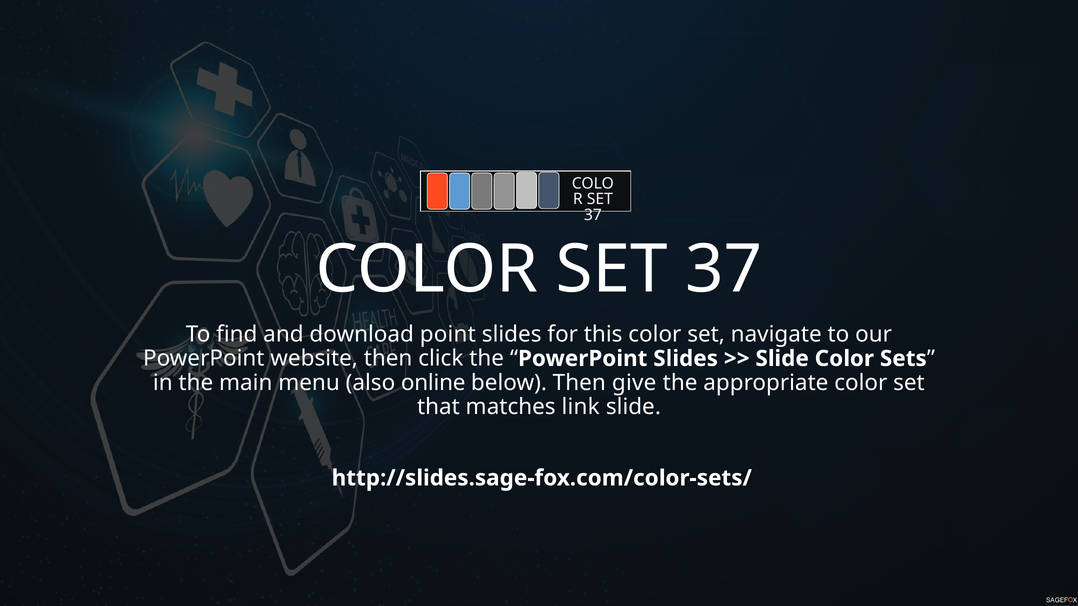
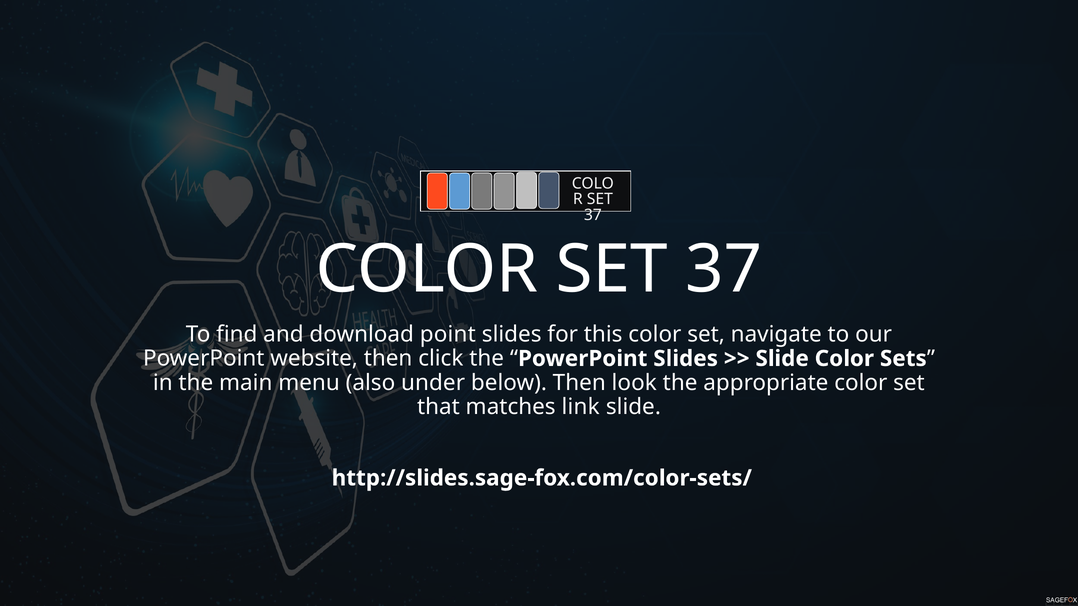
online: online -> under
give: give -> look
